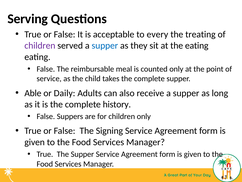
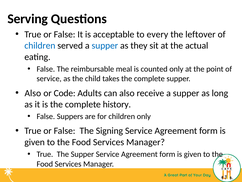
treating: treating -> leftover
children at (40, 46) colour: purple -> blue
the eating: eating -> actual
Able at (33, 93): Able -> Also
Daily: Daily -> Code
